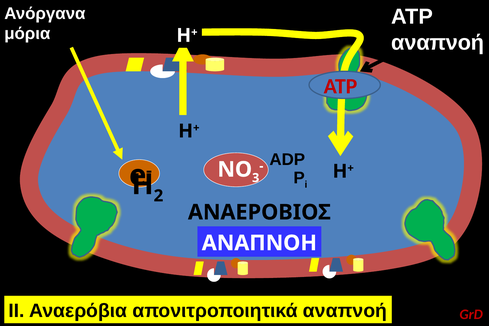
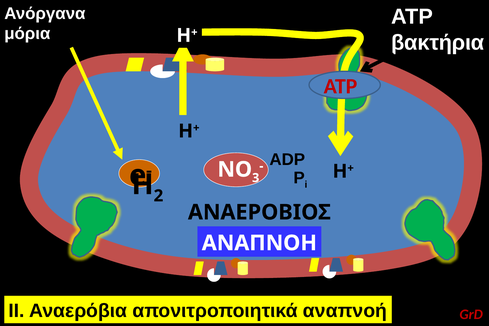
αναπνοή at (438, 43): αναπνοή -> βακτήρια
